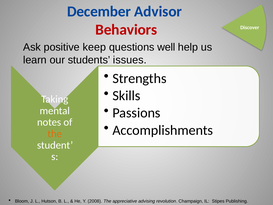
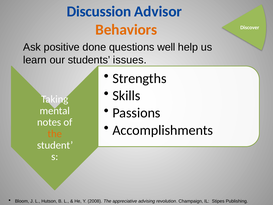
December: December -> Discussion
Behaviors colour: red -> orange
keep: keep -> done
